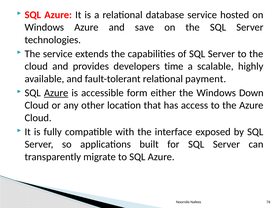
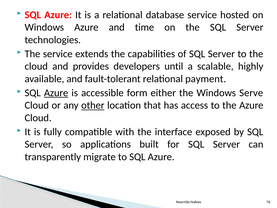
save: save -> time
time: time -> until
Down: Down -> Serve
other underline: none -> present
